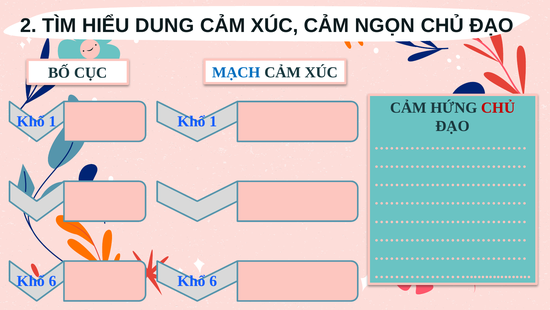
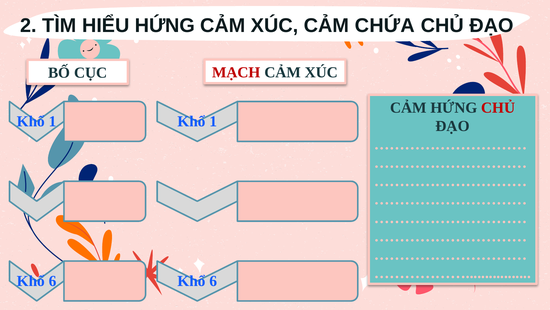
HIỂU DUNG: DUNG -> HỨNG
NGỌN: NGỌN -> CHỨA
MẠCH colour: blue -> red
